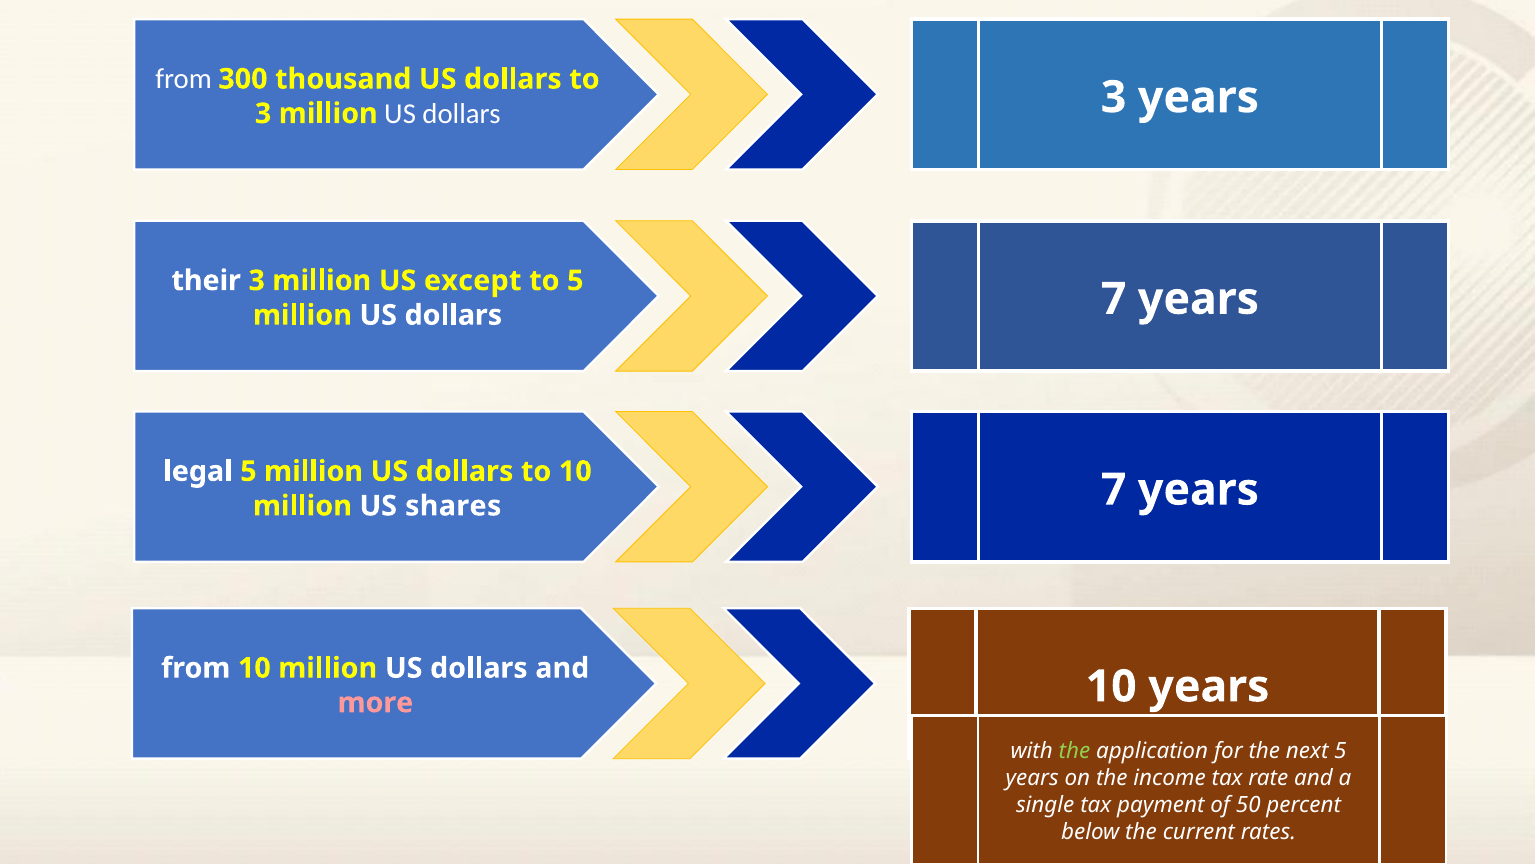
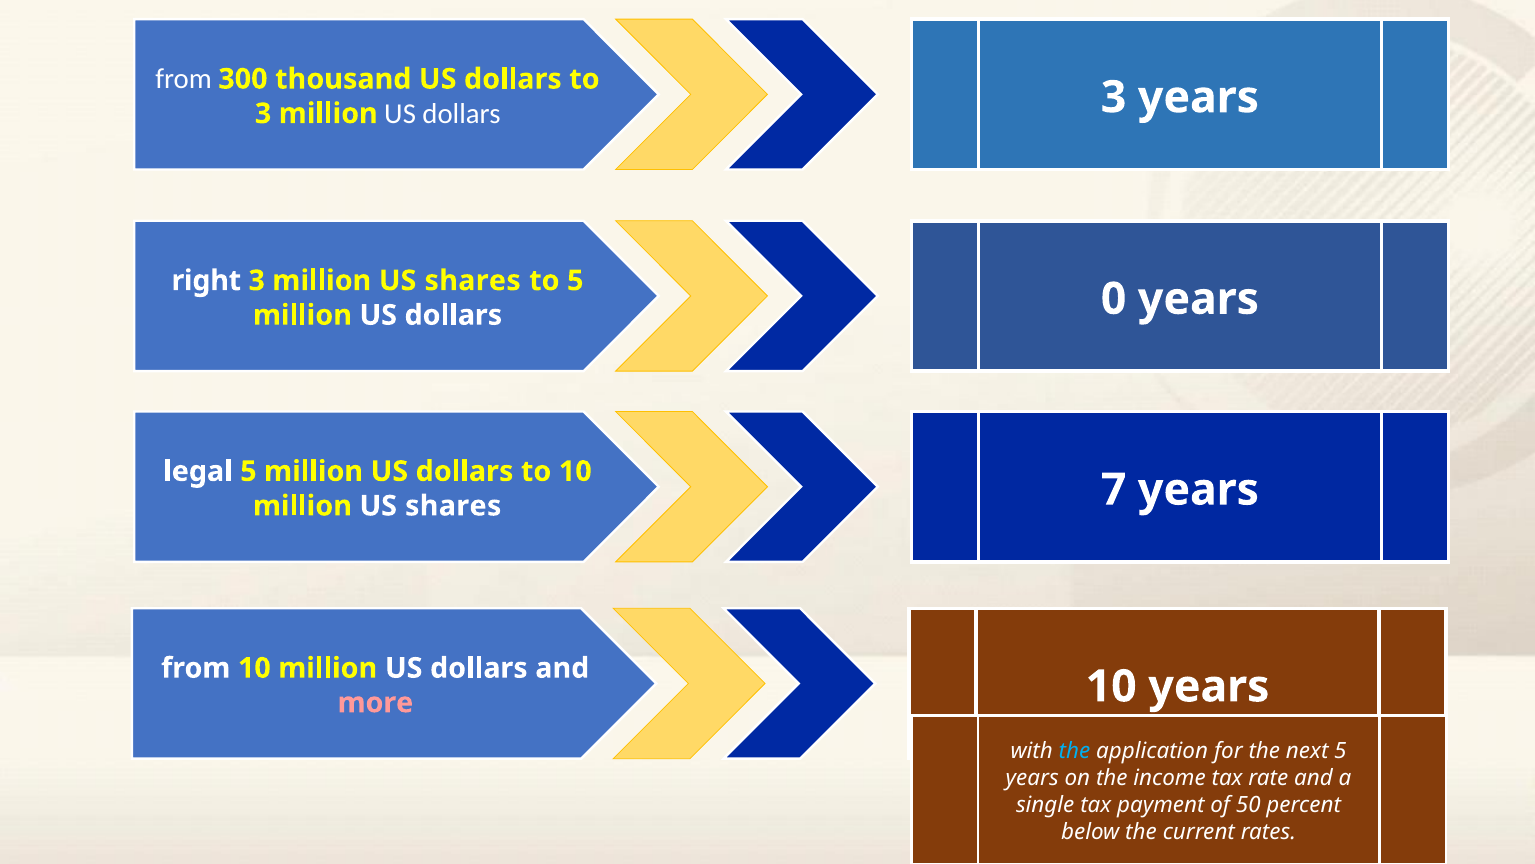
their: their -> right
3 million US except: except -> shares
dollars 7: 7 -> 0
the at (1075, 751) colour: light green -> light blue
